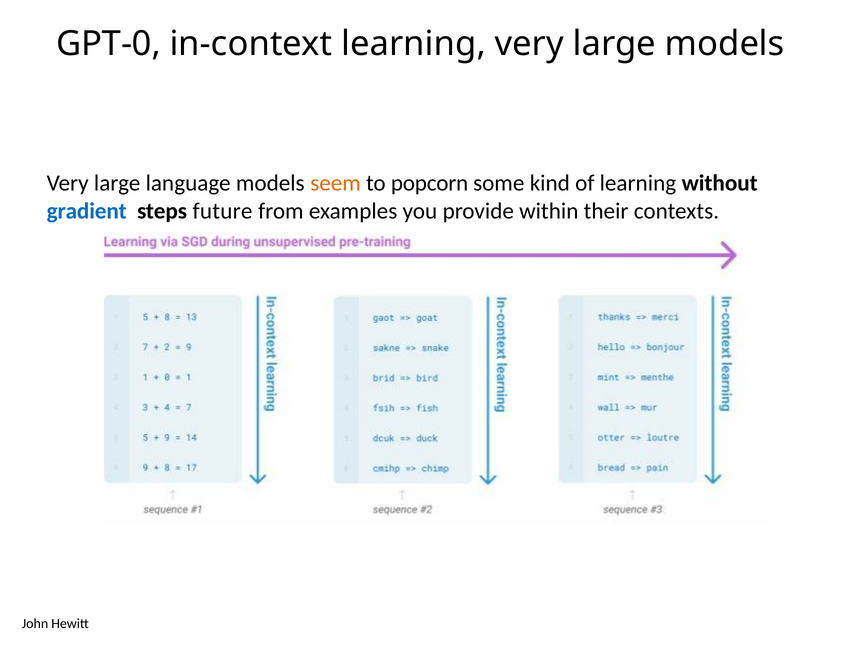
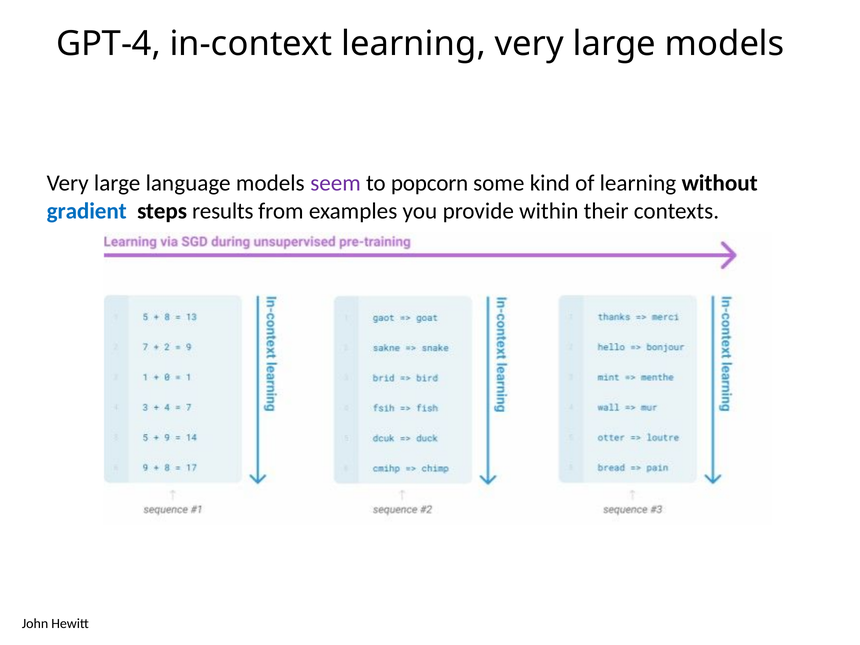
GPT-0: GPT-0 -> GPT-4
seem colour: orange -> purple
future: future -> results
